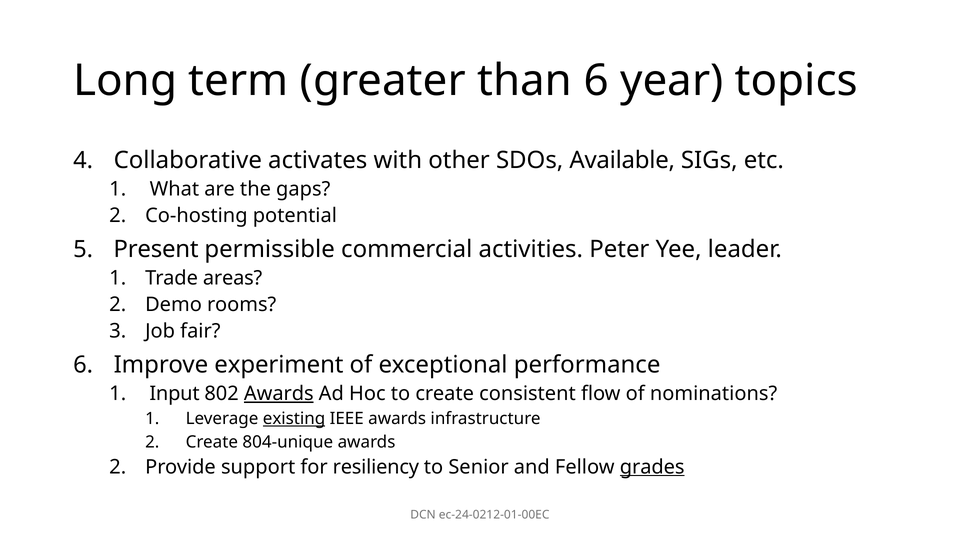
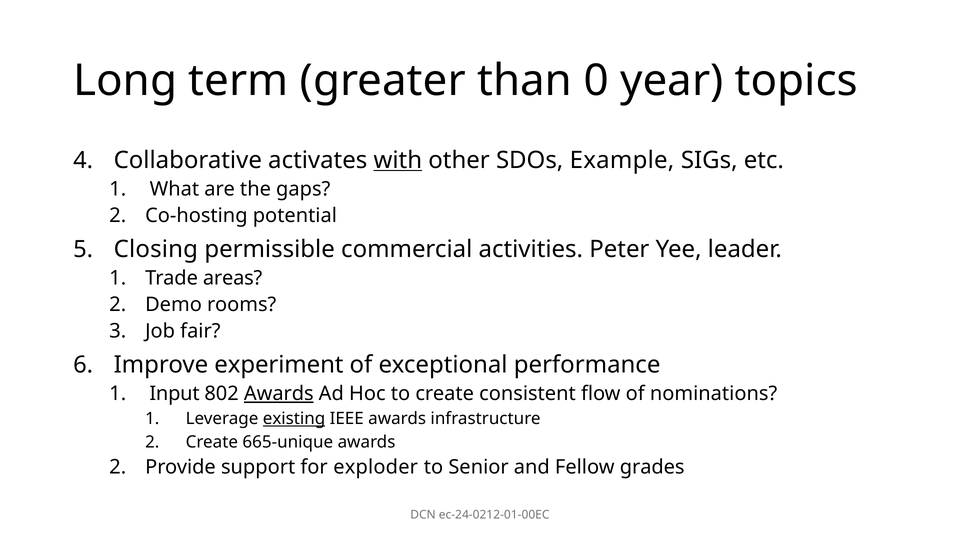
than 6: 6 -> 0
with underline: none -> present
Available: Available -> Example
Present: Present -> Closing
804-unique: 804-unique -> 665-unique
resiliency: resiliency -> exploder
grades underline: present -> none
